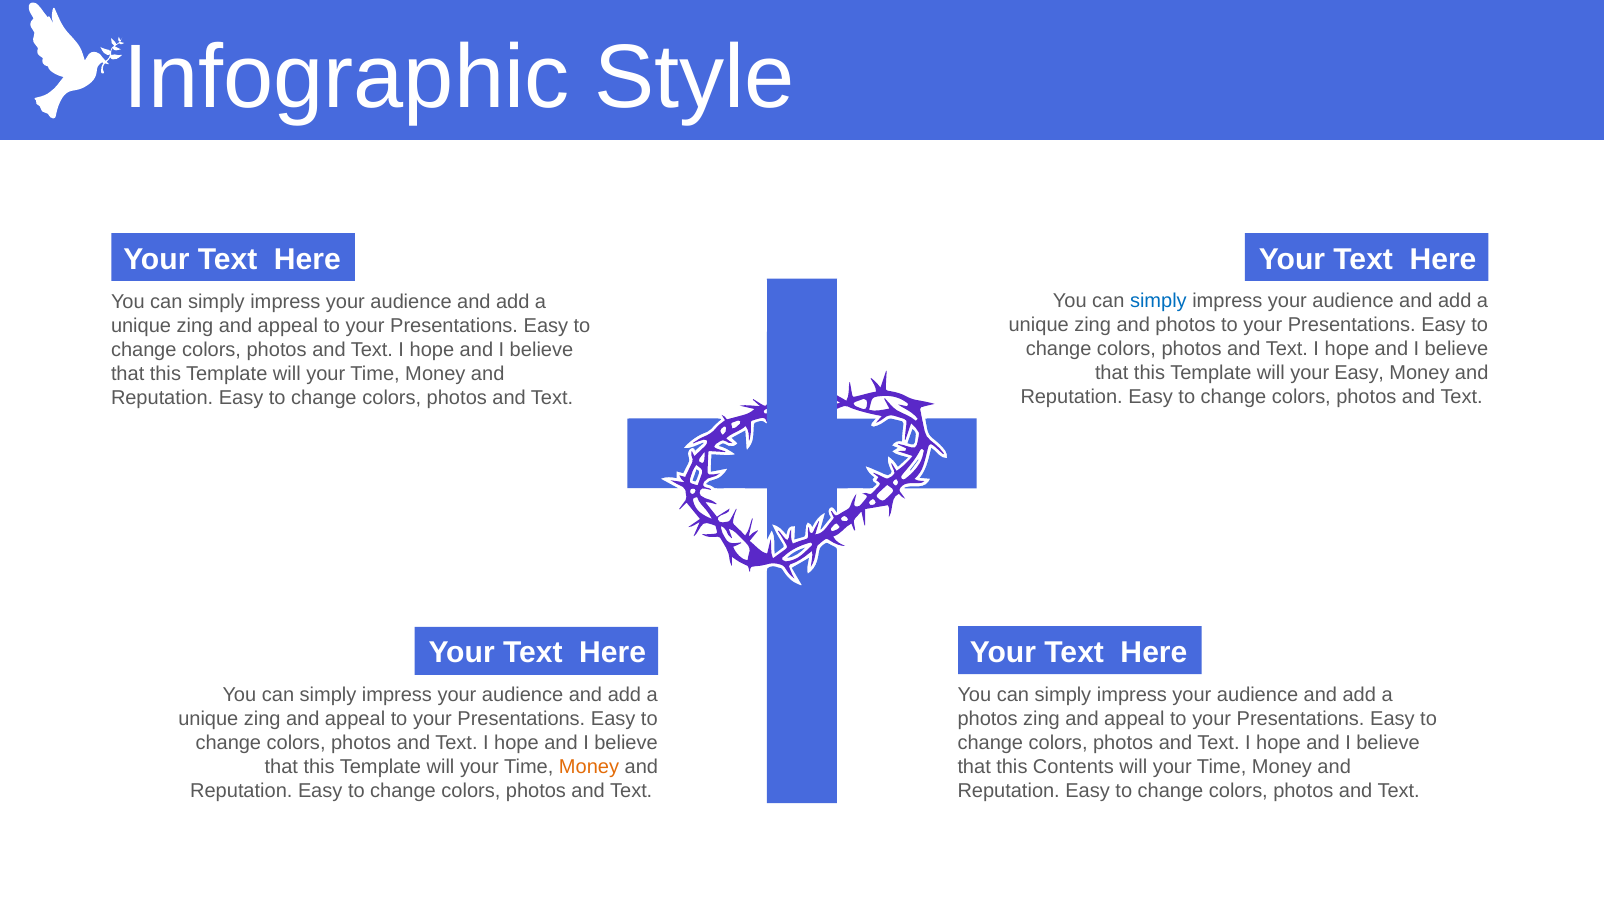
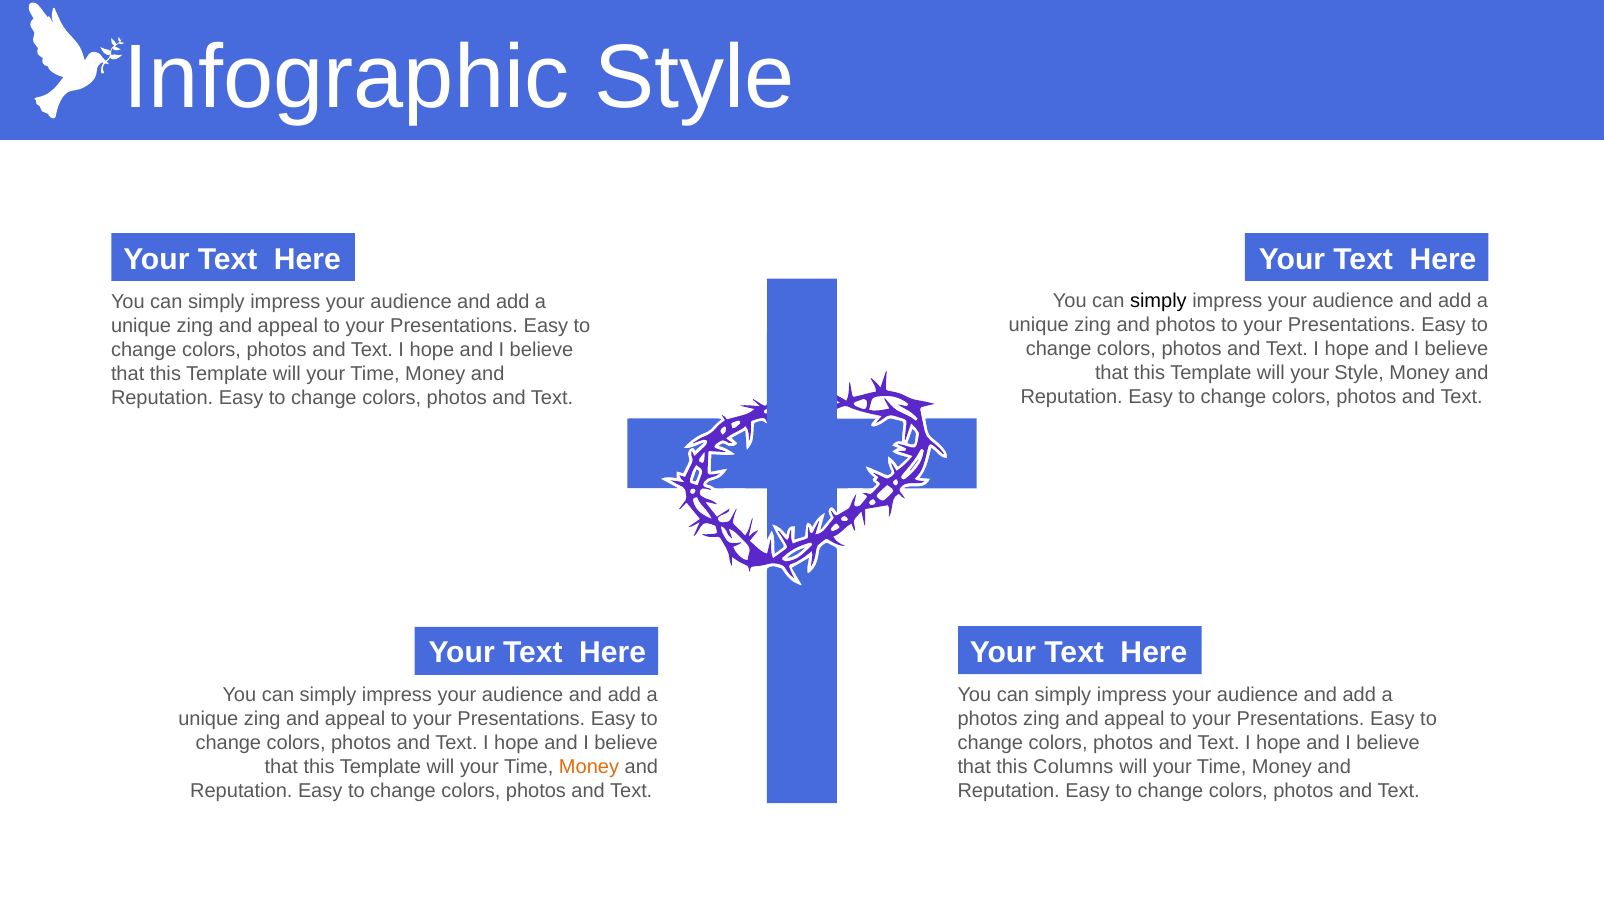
simply at (1158, 301) colour: blue -> black
your Easy: Easy -> Style
Contents: Contents -> Columns
